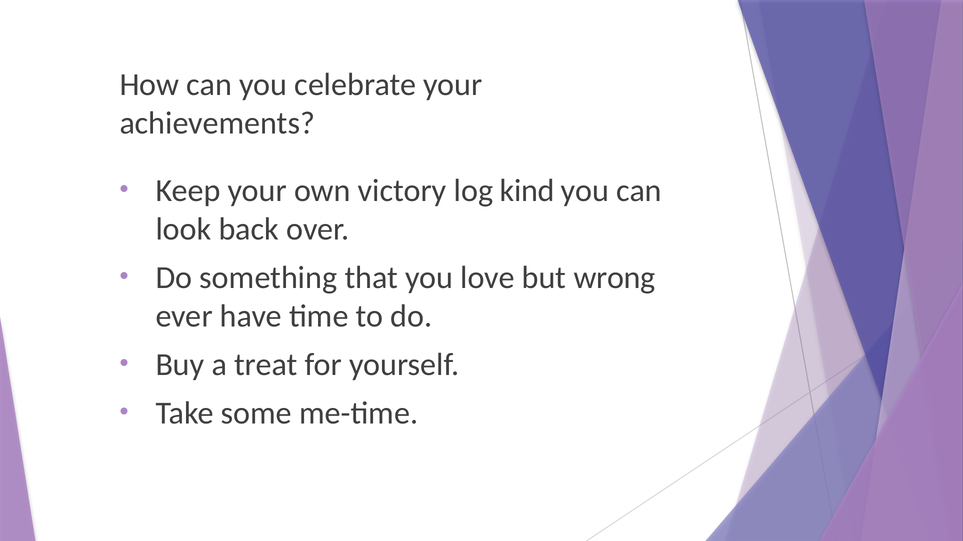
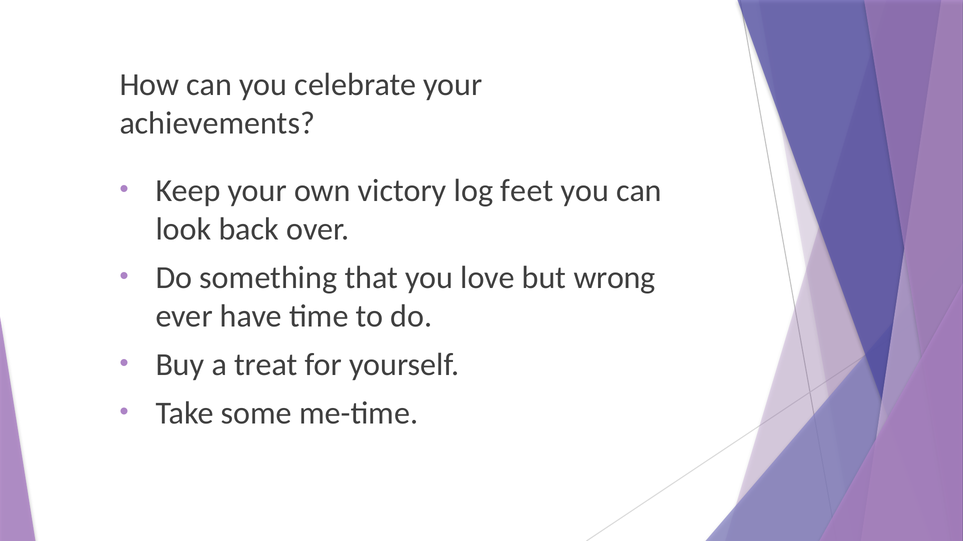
kind: kind -> feet
